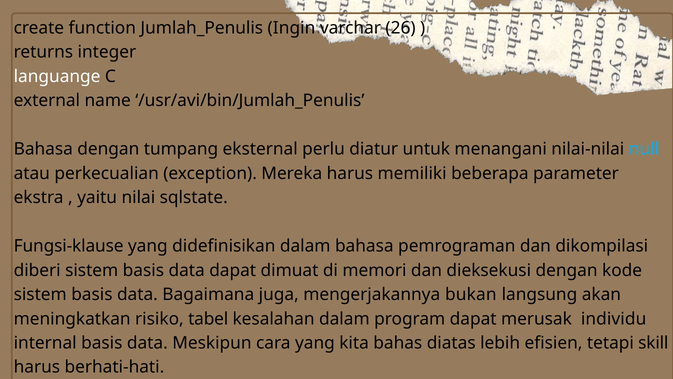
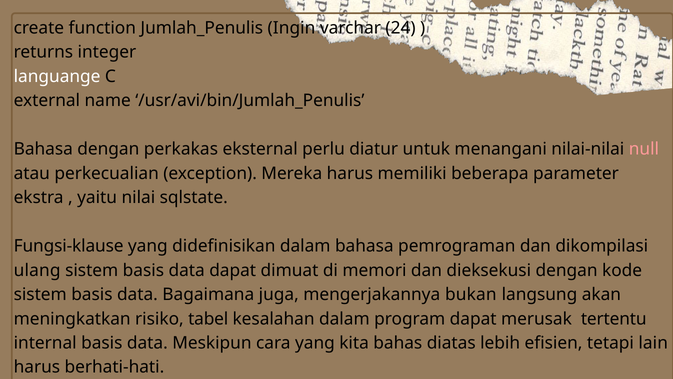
26: 26 -> 24
tumpang: tumpang -> perkakas
null colour: light blue -> pink
diberi: diberi -> ulang
individu: individu -> tertentu
skill: skill -> lain
